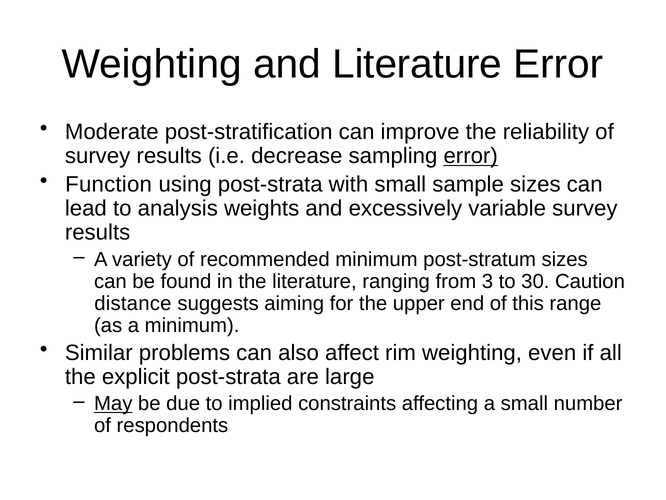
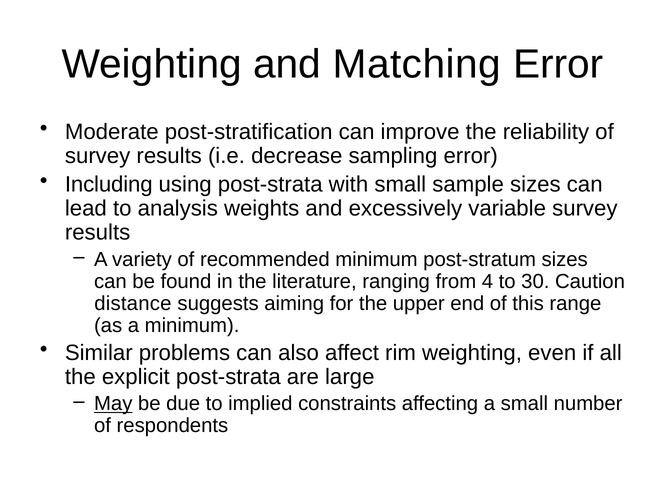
and Literature: Literature -> Matching
error at (471, 156) underline: present -> none
Function: Function -> Including
3: 3 -> 4
